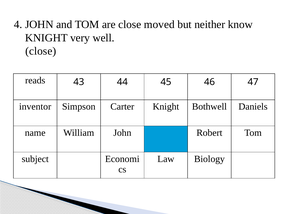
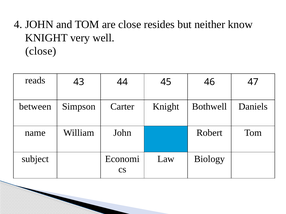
moved: moved -> resides
inventor: inventor -> between
